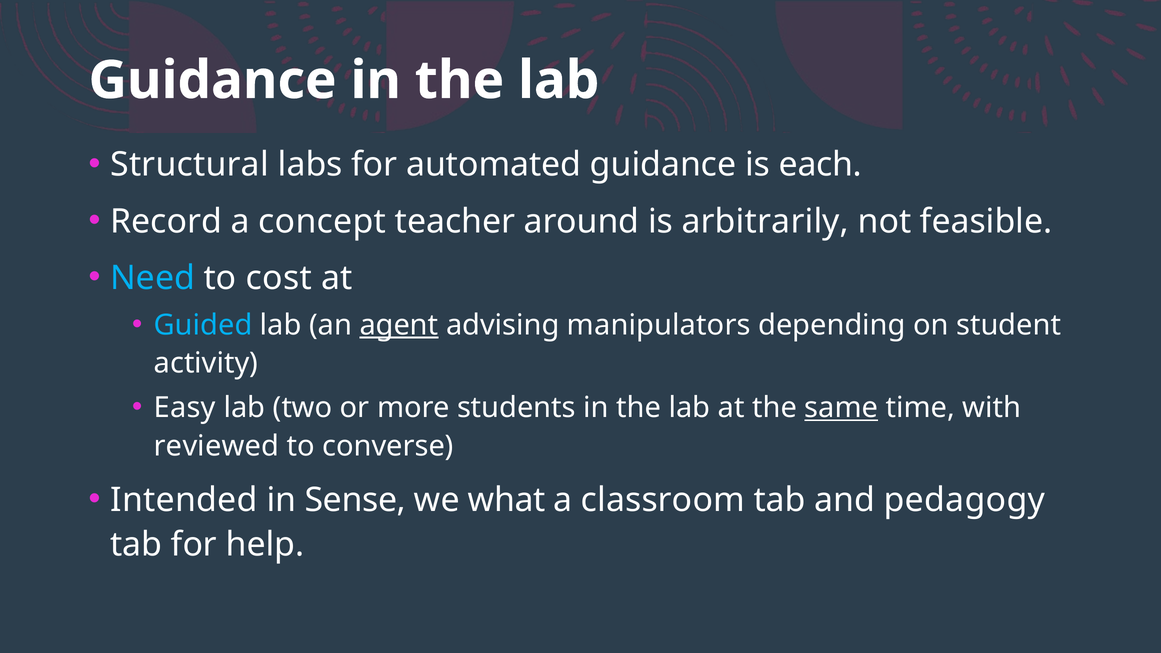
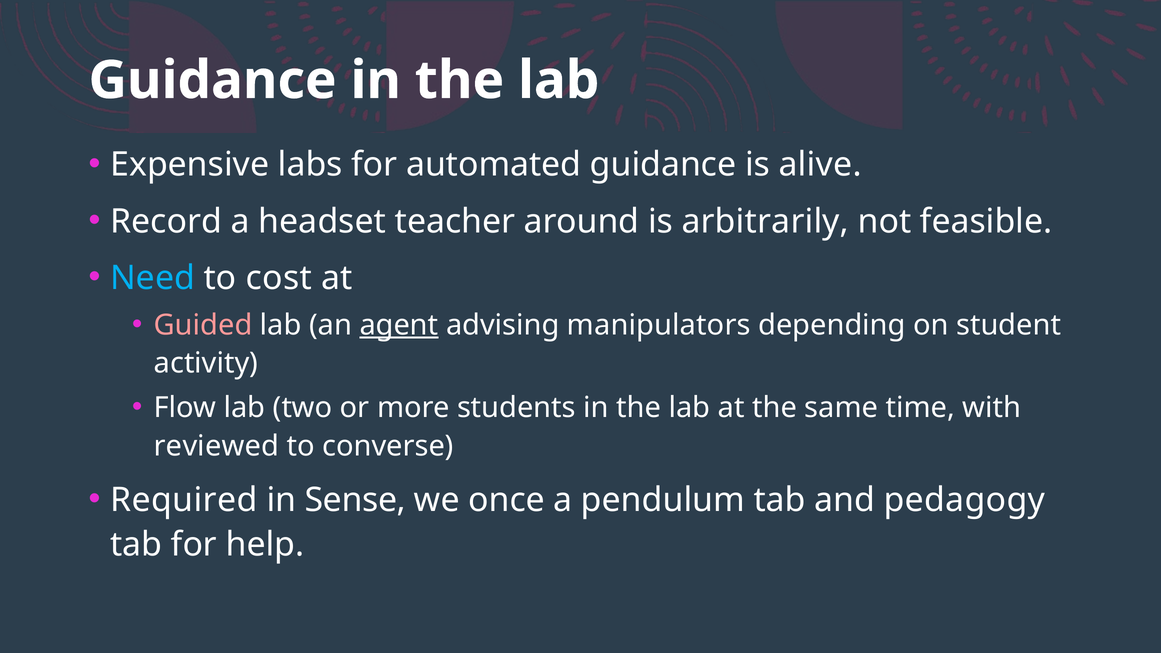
Structural: Structural -> Expensive
each: each -> alive
concept: concept -> headset
Guided colour: light blue -> pink
Easy: Easy -> Flow
same underline: present -> none
Intended: Intended -> Required
what: what -> once
classroom: classroom -> pendulum
